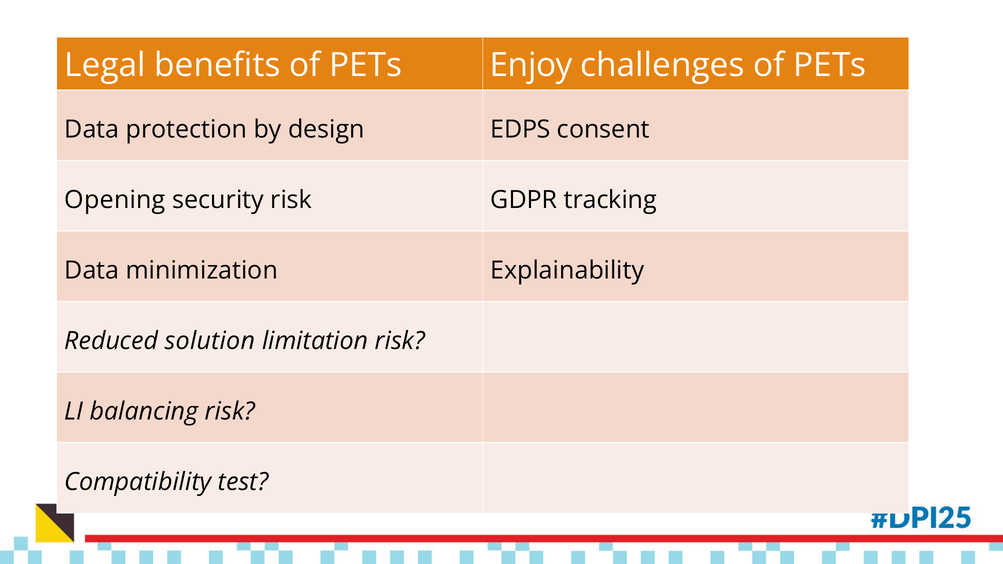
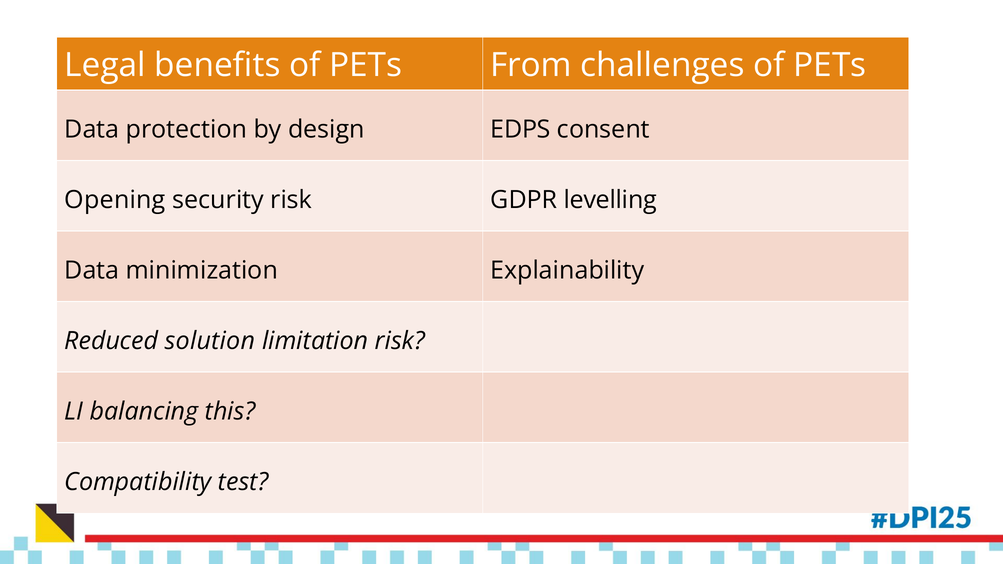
Enjoy: Enjoy -> From
tracking: tracking -> levelling
balancing risk: risk -> this
